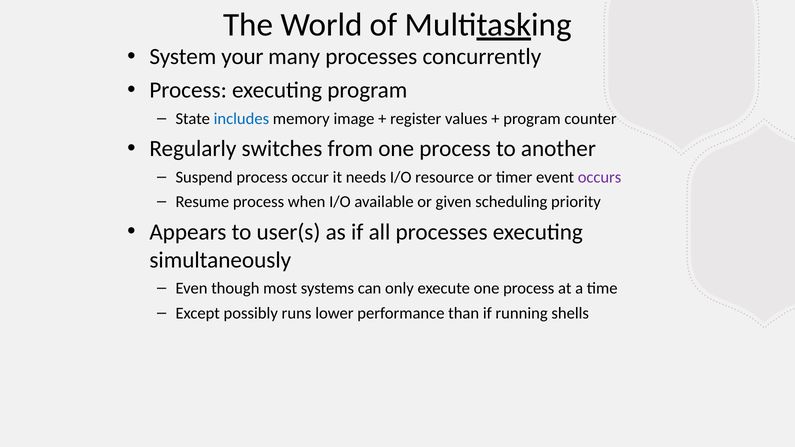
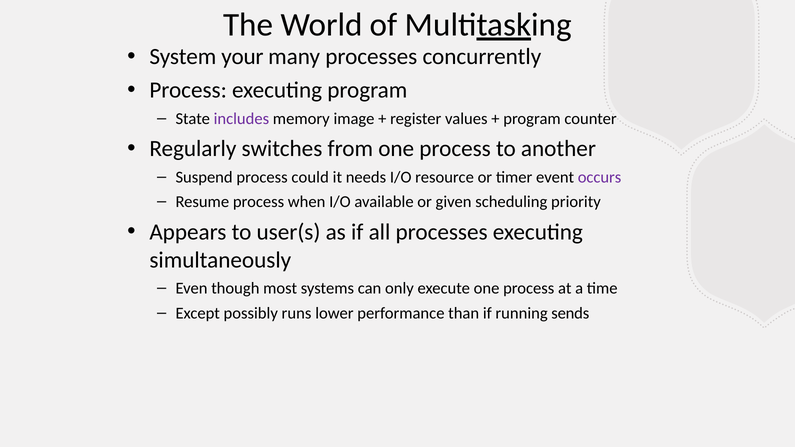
includes colour: blue -> purple
occur: occur -> could
shells: shells -> sends
